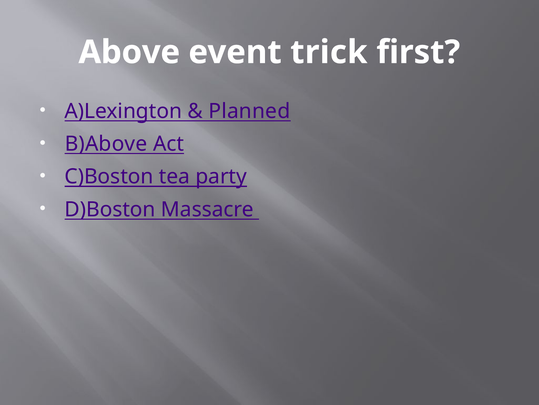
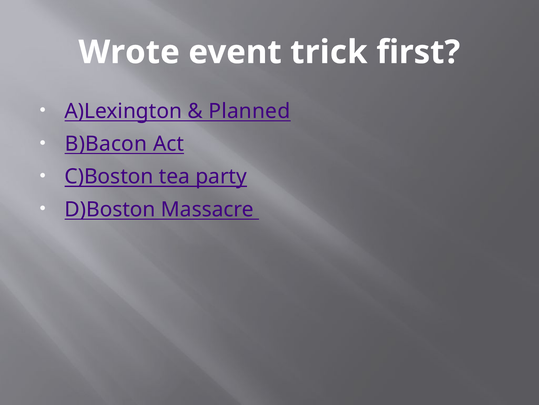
Above: Above -> Wrote
B)Above: B)Above -> B)Bacon
